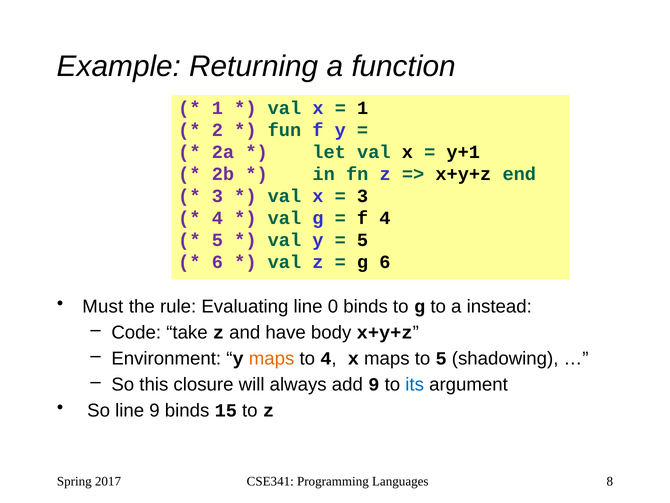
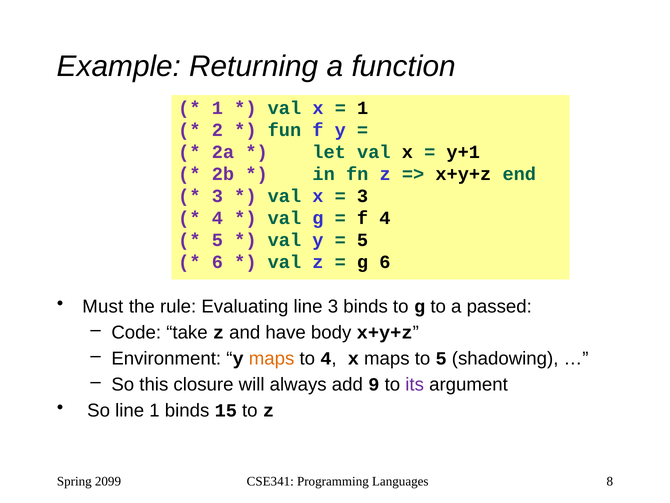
line 0: 0 -> 3
instead: instead -> passed
its colour: blue -> purple
line 9: 9 -> 1
2017: 2017 -> 2099
